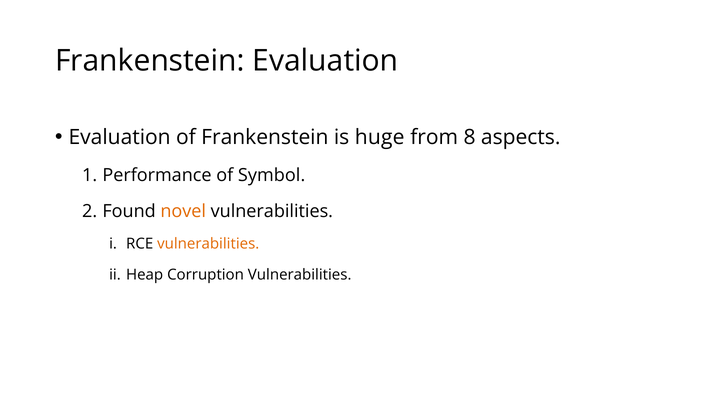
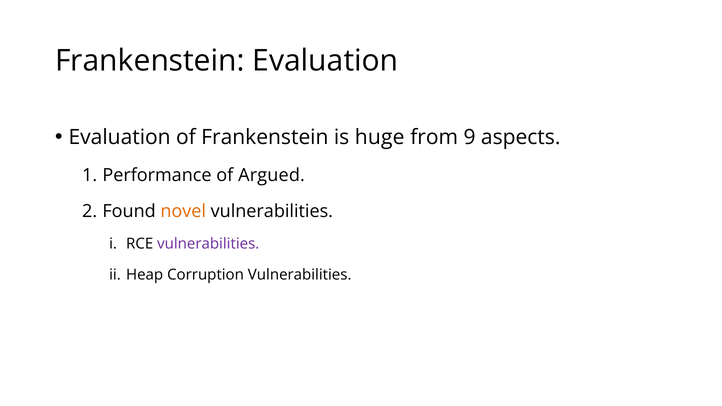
8: 8 -> 9
Symbol: Symbol -> Argued
vulnerabilities at (208, 244) colour: orange -> purple
